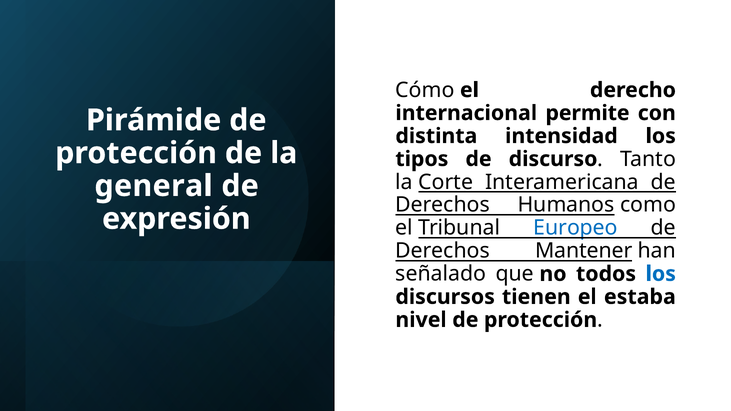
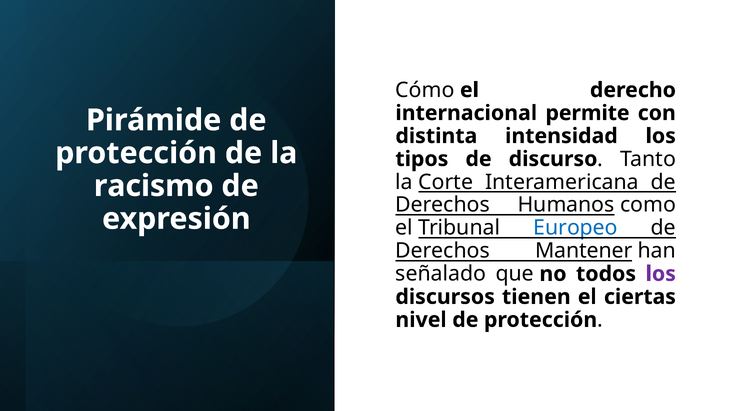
general: general -> racismo
los at (661, 274) colour: blue -> purple
estaba: estaba -> ciertas
